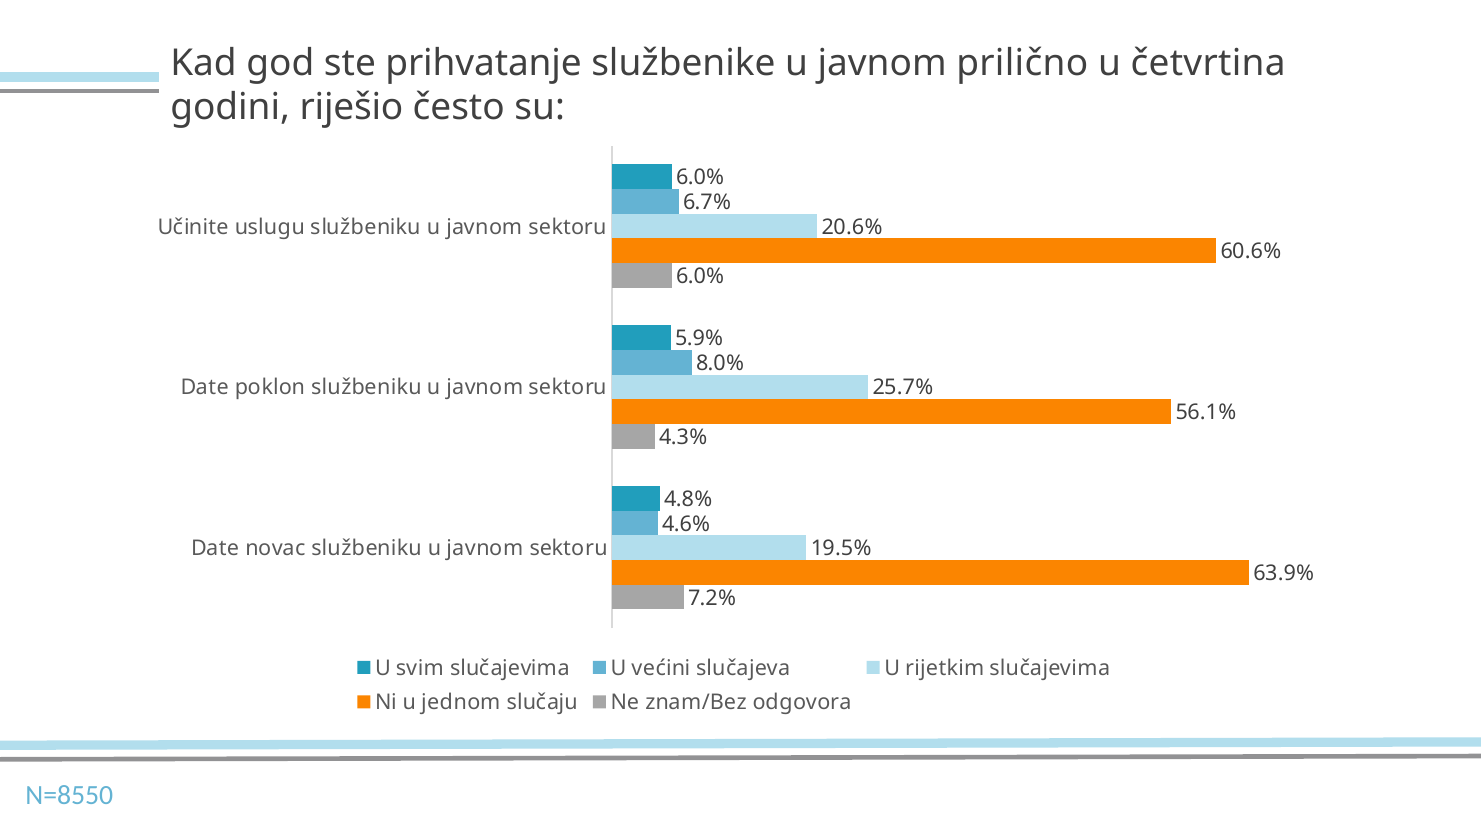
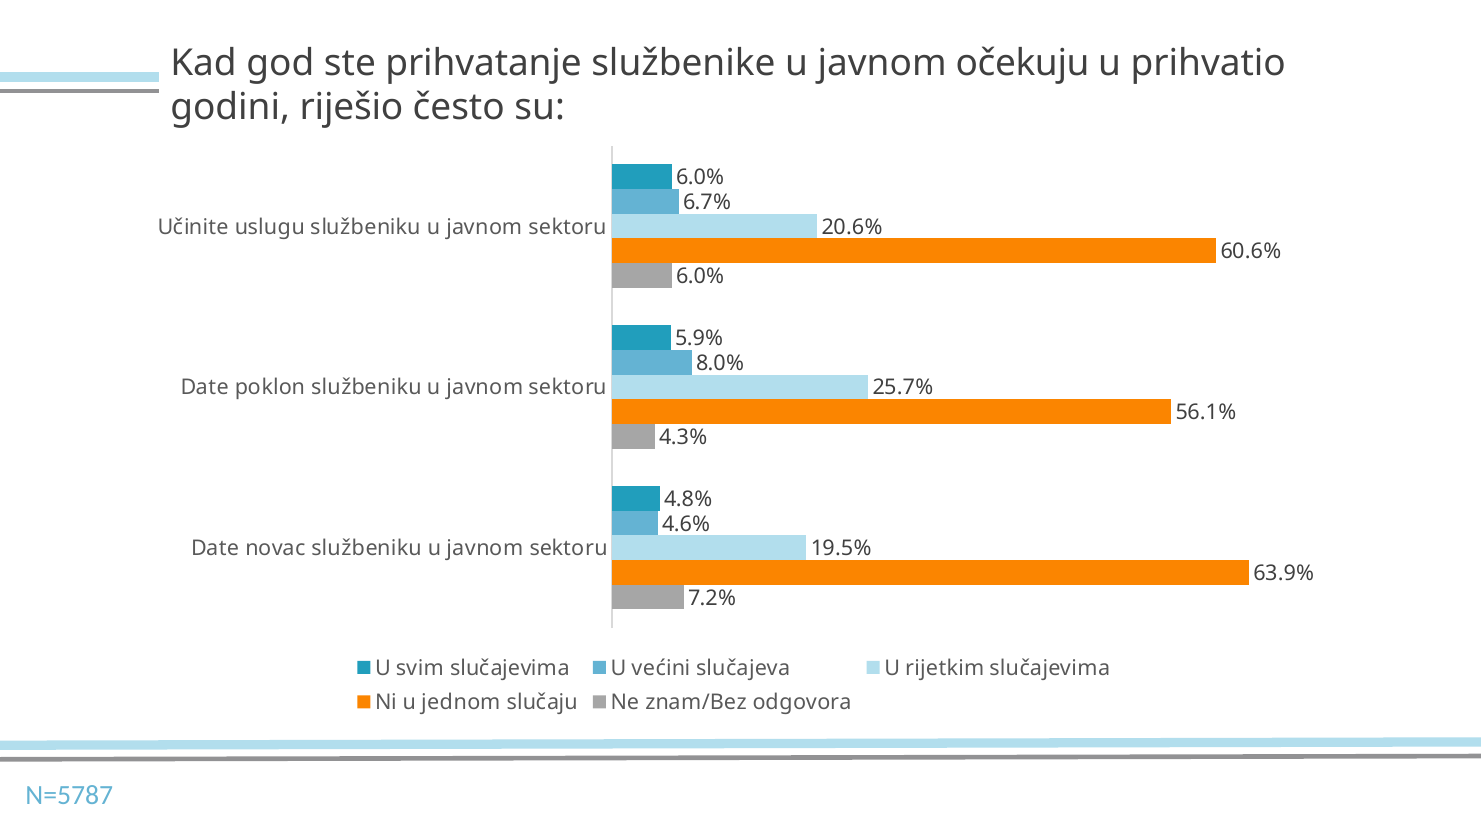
prilično: prilično -> očekuju
četvrtina: četvrtina -> prihvatio
N=8550: N=8550 -> N=5787
